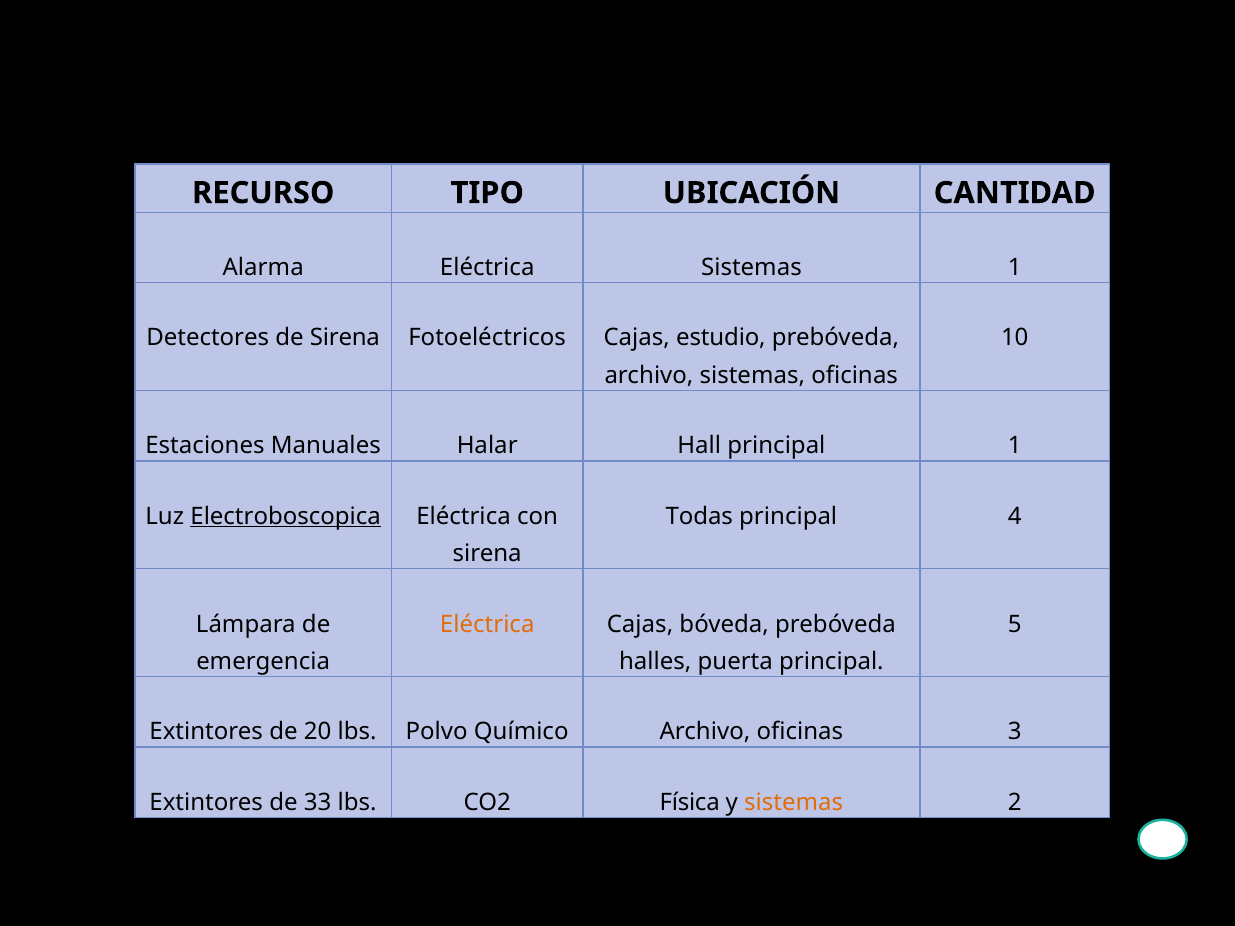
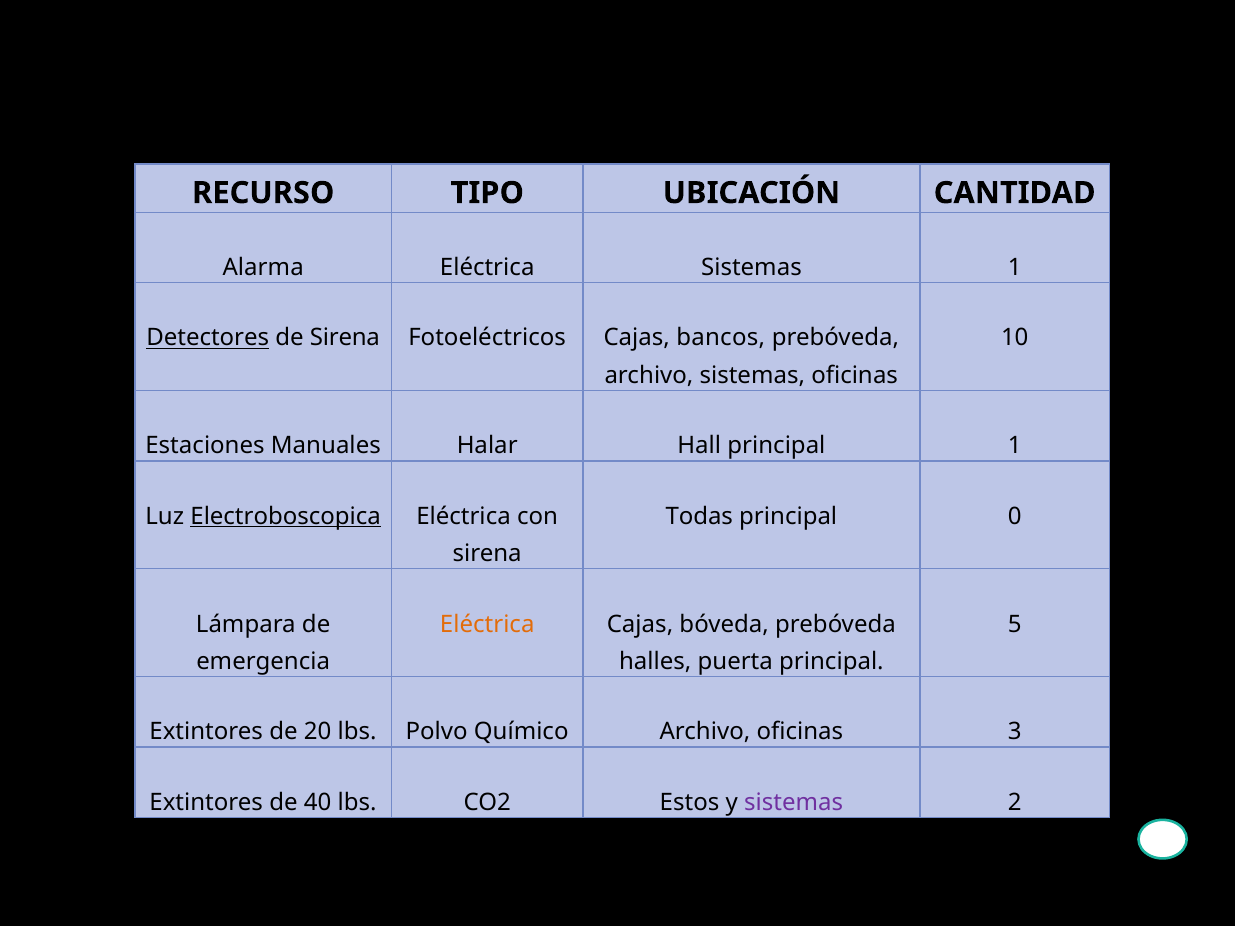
Detectores underline: none -> present
estudio: estudio -> bancos
4: 4 -> 0
33: 33 -> 40
Física: Física -> Estos
sistemas at (794, 803) colour: orange -> purple
